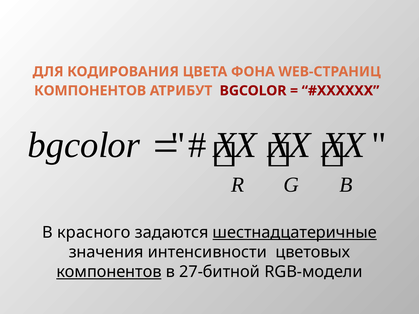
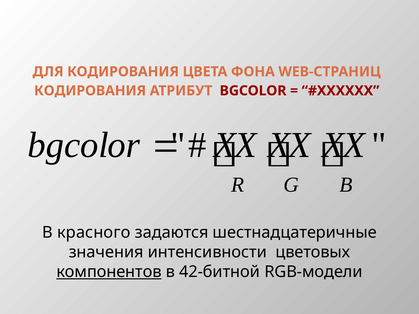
КОМПОНЕНТОВ at (90, 91): КОМПОНЕНТОВ -> КОДИРОВАНИЯ
шестнадцатеричные underline: present -> none
27-битной: 27-битной -> 42-битной
